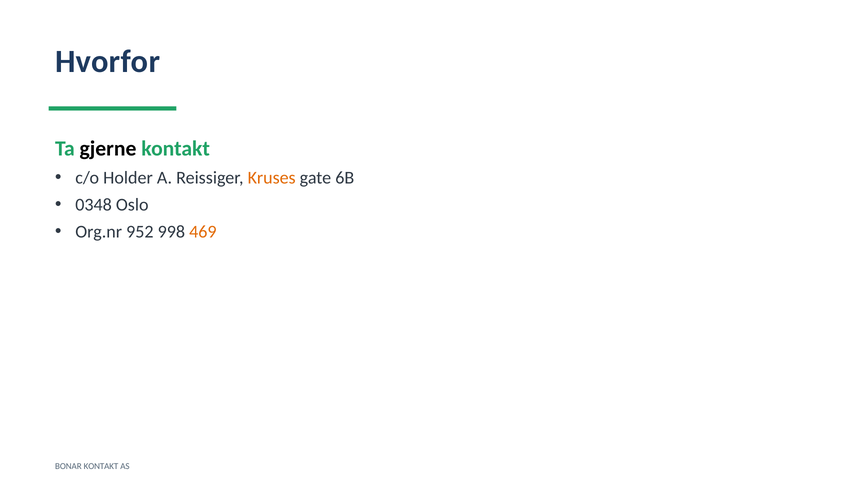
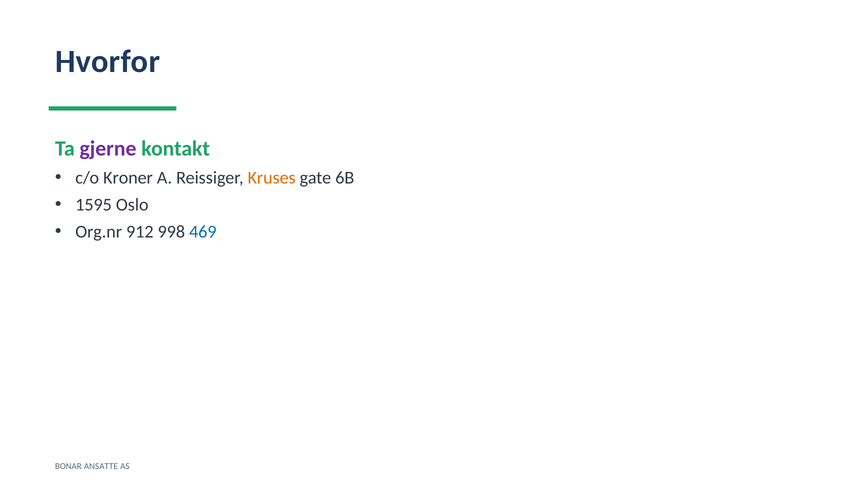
gjerne colour: black -> purple
Holder: Holder -> Kroner
0348: 0348 -> 1595
952: 952 -> 912
469 colour: orange -> blue
BONAR KONTAKT: KONTAKT -> ANSATTE
